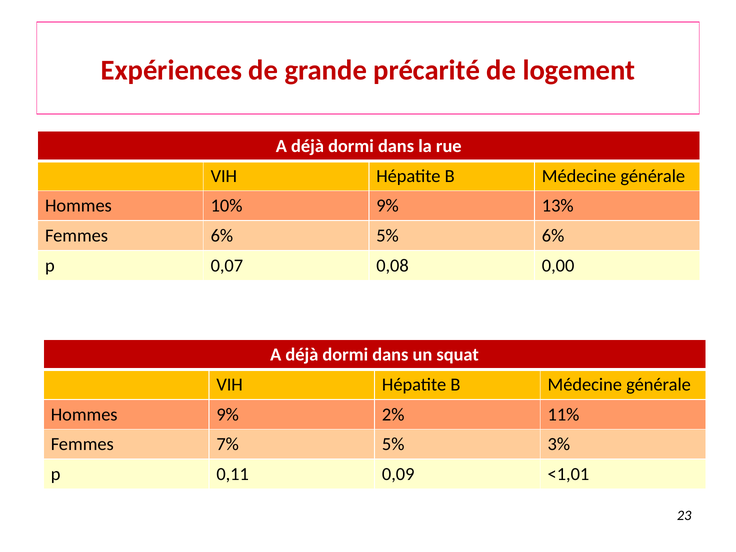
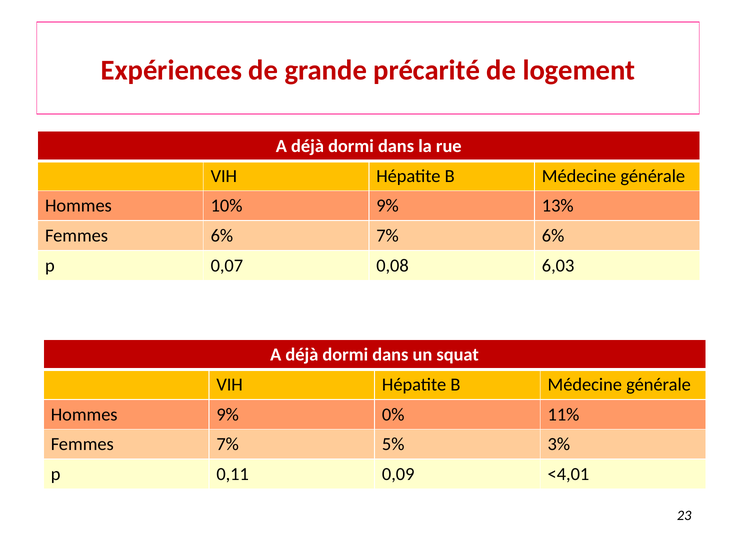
6% 5%: 5% -> 7%
0,00: 0,00 -> 6,03
2%: 2% -> 0%
<1,01: <1,01 -> <4,01
